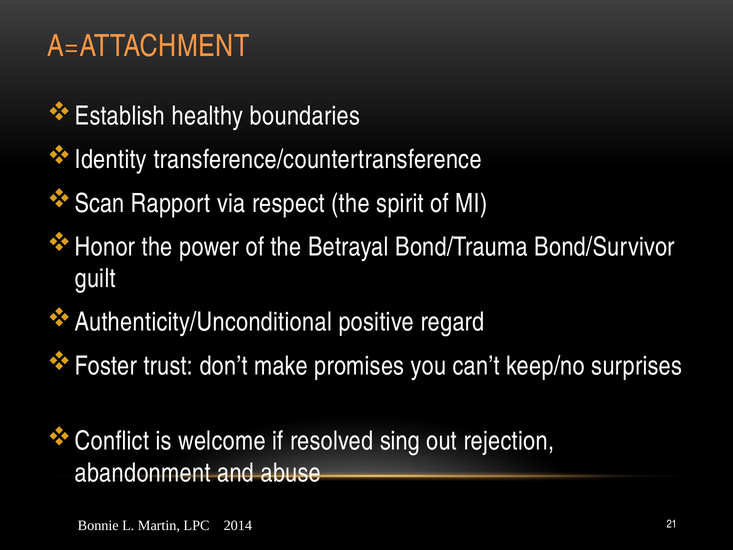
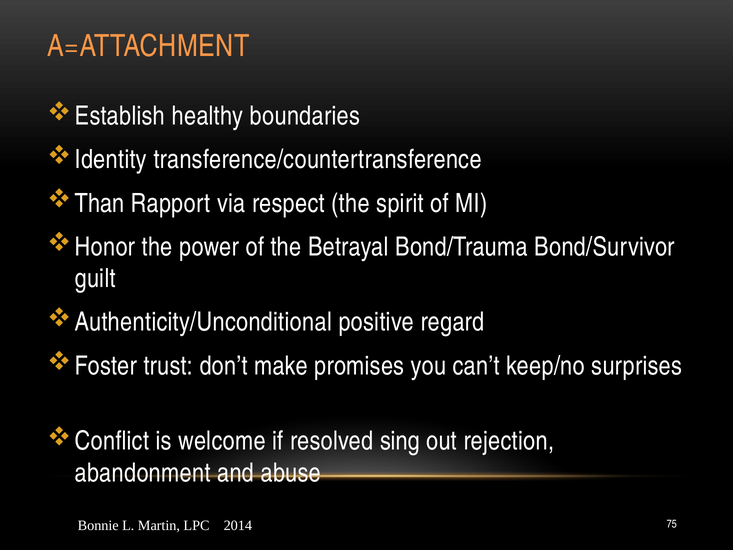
Scan: Scan -> Than
21: 21 -> 75
